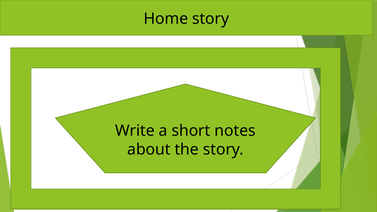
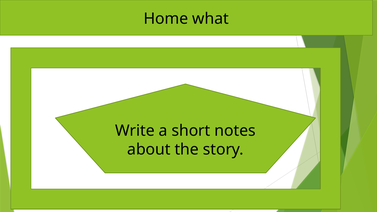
Home story: story -> what
